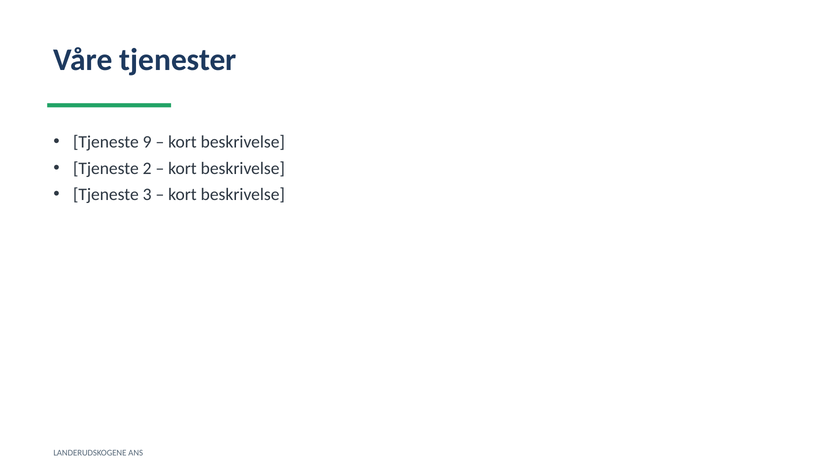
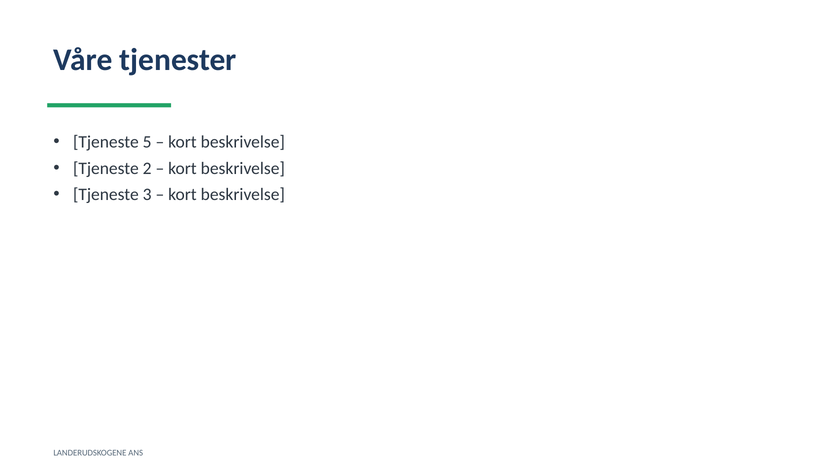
9: 9 -> 5
